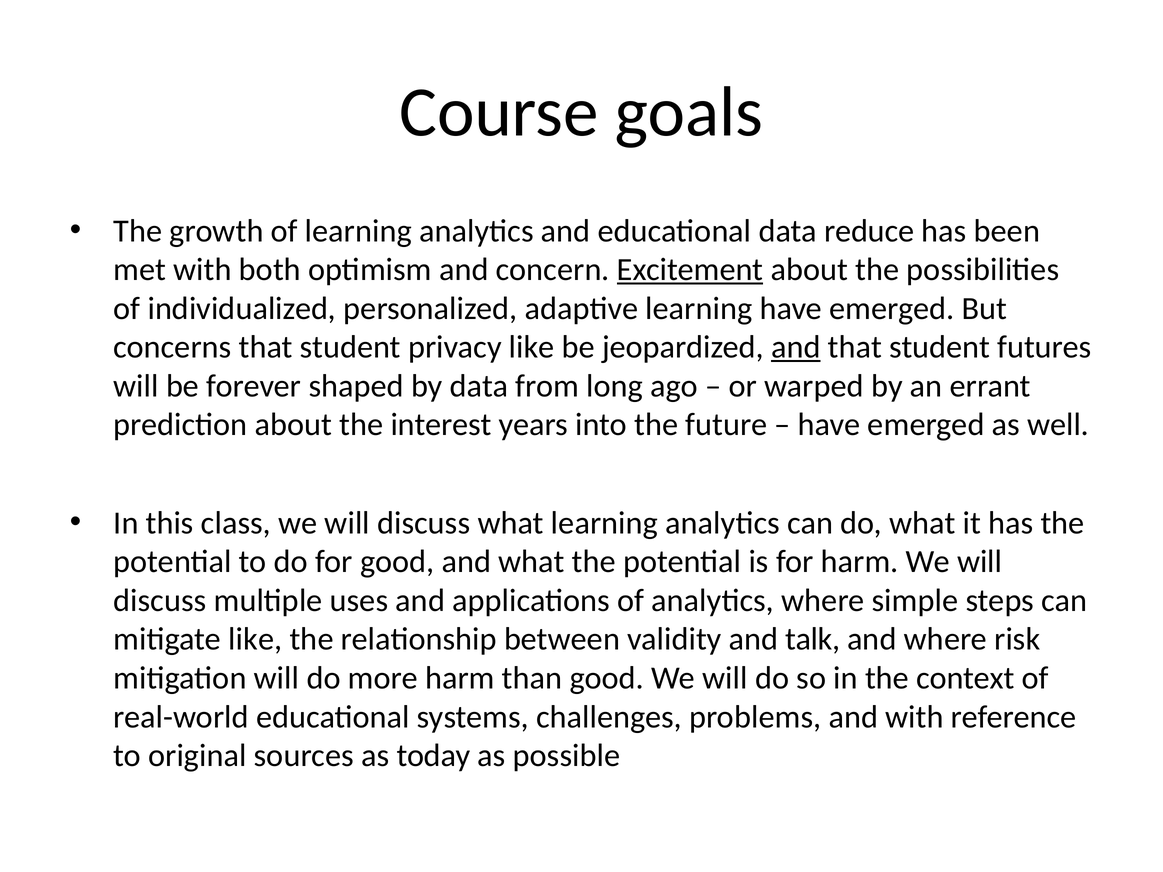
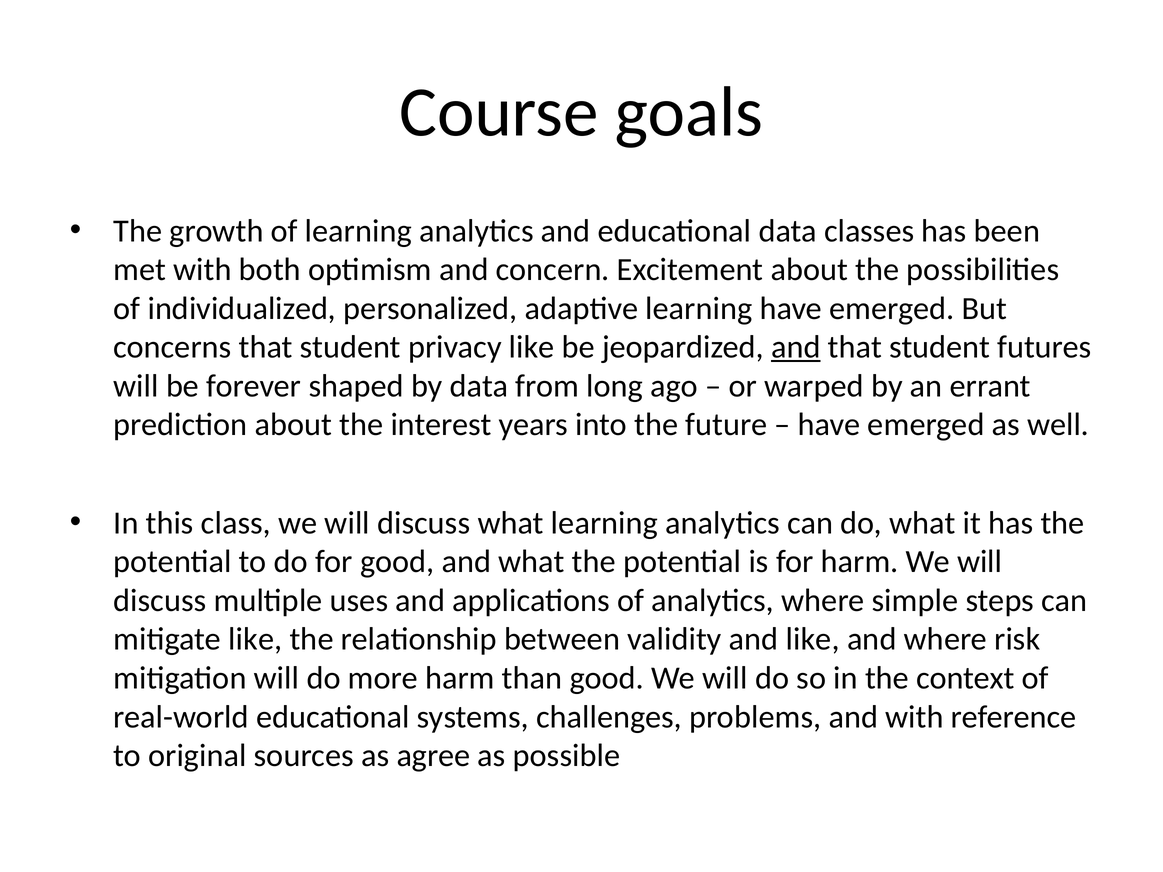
reduce: reduce -> classes
Excitement underline: present -> none
and talk: talk -> like
today: today -> agree
